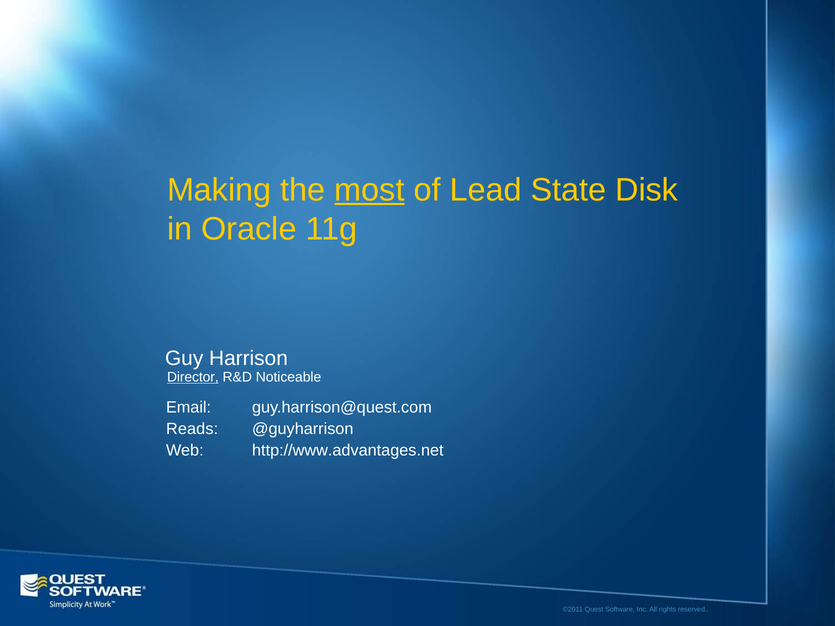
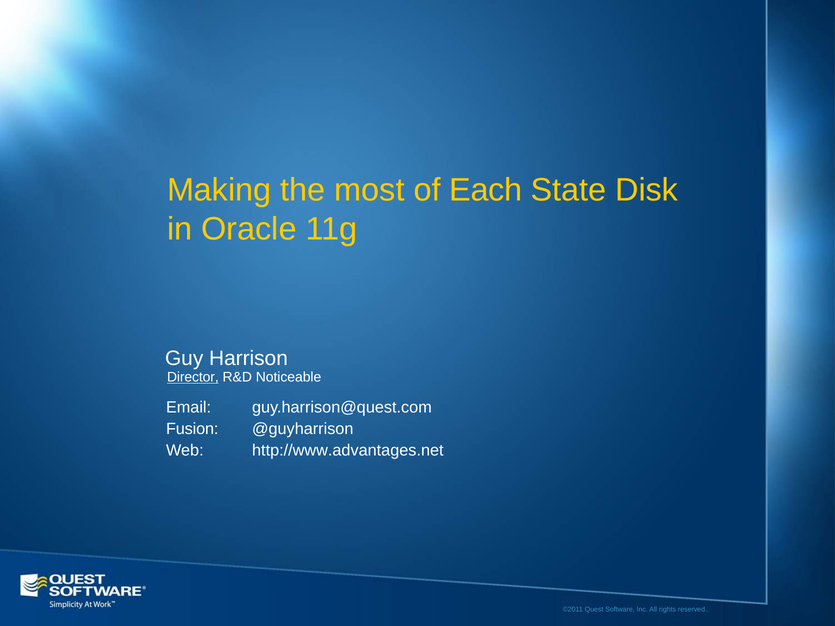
most underline: present -> none
Lead: Lead -> Each
Reads: Reads -> Fusion
